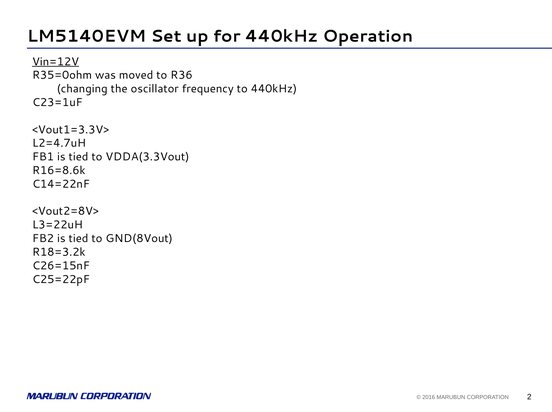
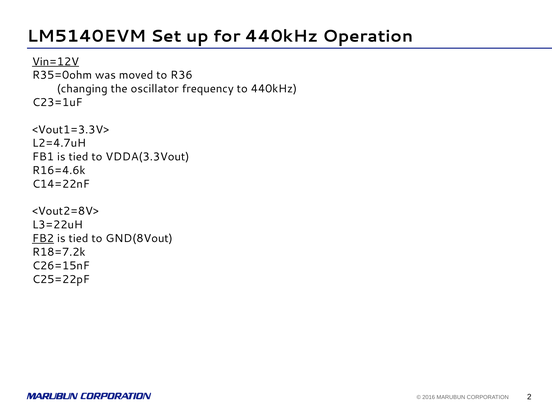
R16=8.6k: R16=8.6k -> R16=4.6k
FB2 underline: none -> present
R18=3.2k: R18=3.2k -> R18=7.2k
